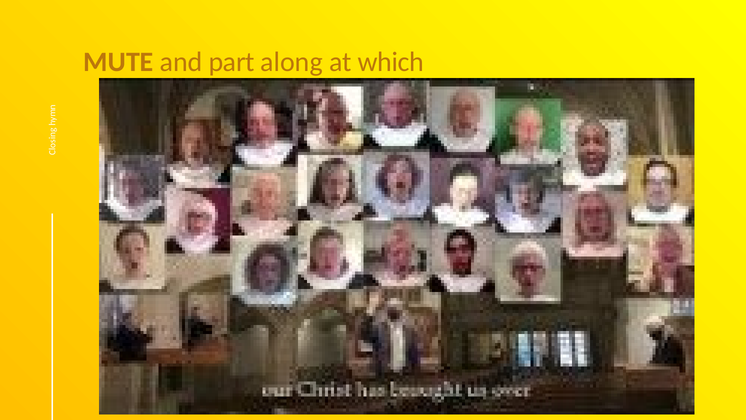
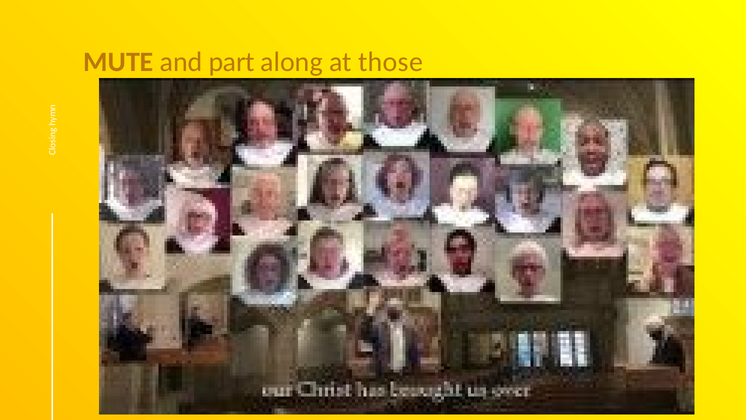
which: which -> those
